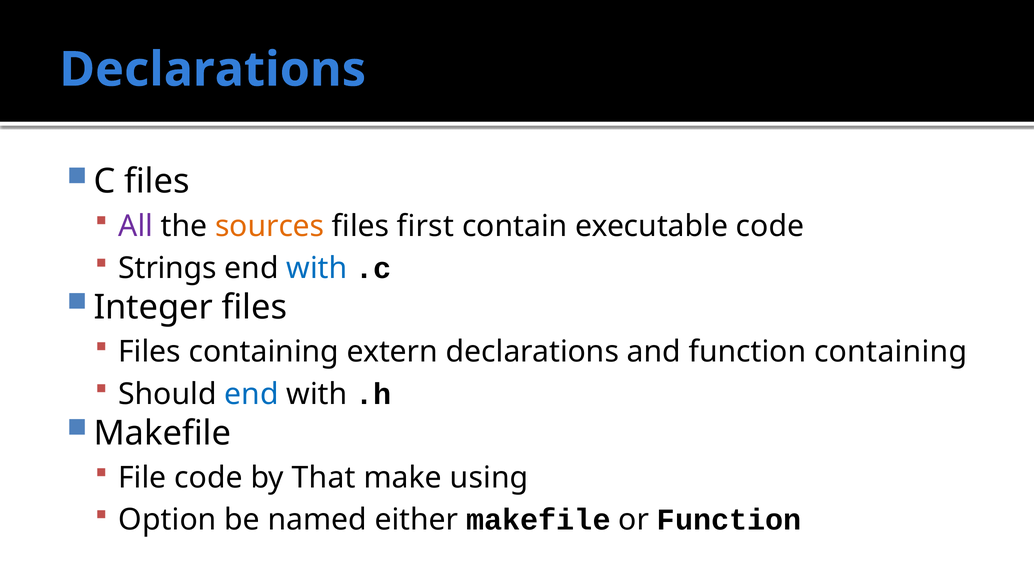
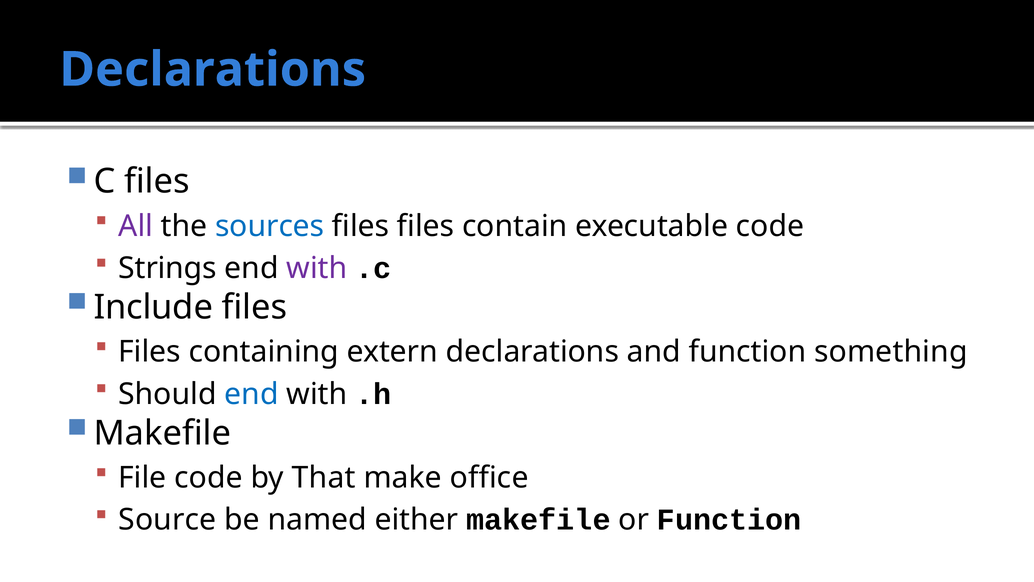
sources colour: orange -> blue
files first: first -> files
with at (317, 268) colour: blue -> purple
Integer: Integer -> Include
function containing: containing -> something
using: using -> office
Option: Option -> Source
